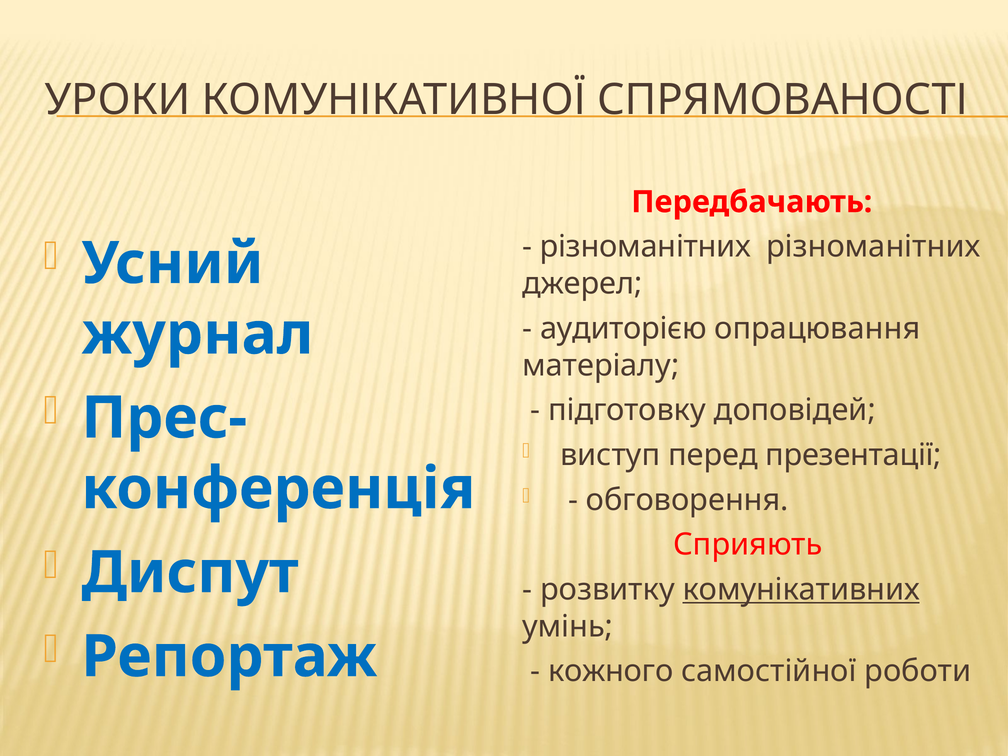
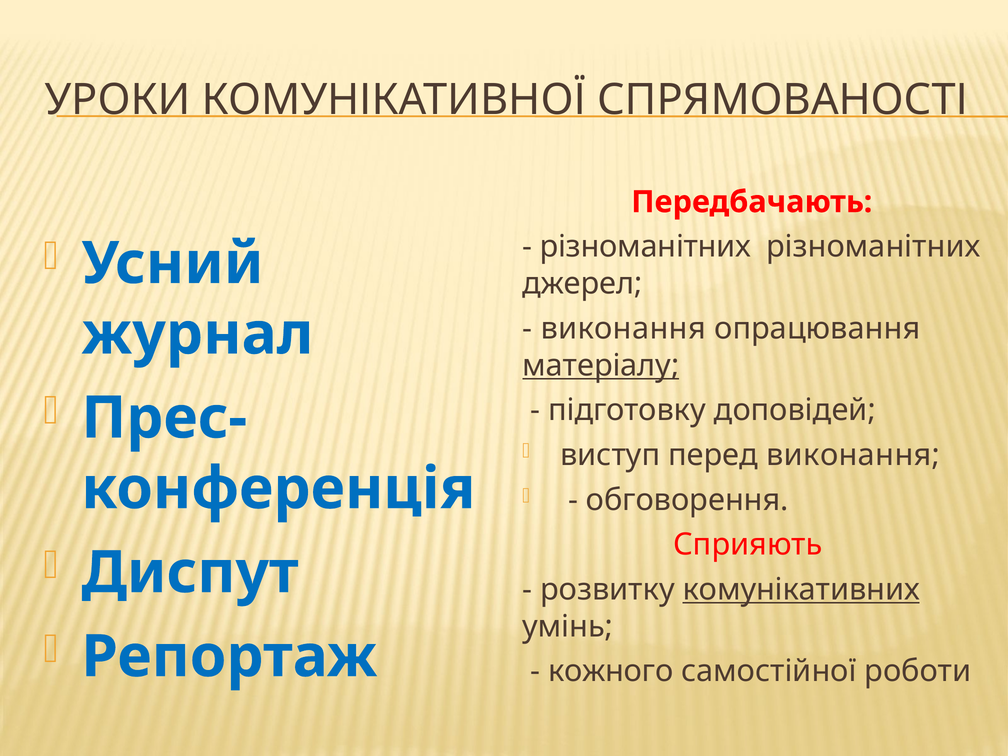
аудиторією at (623, 329): аудиторією -> виконання
матеріалу underline: none -> present
перед презентації: презентації -> виконання
